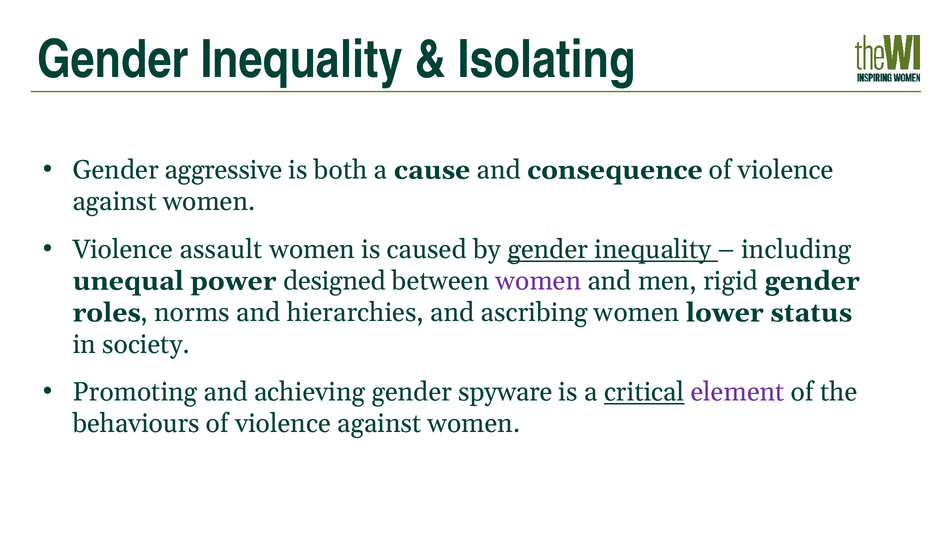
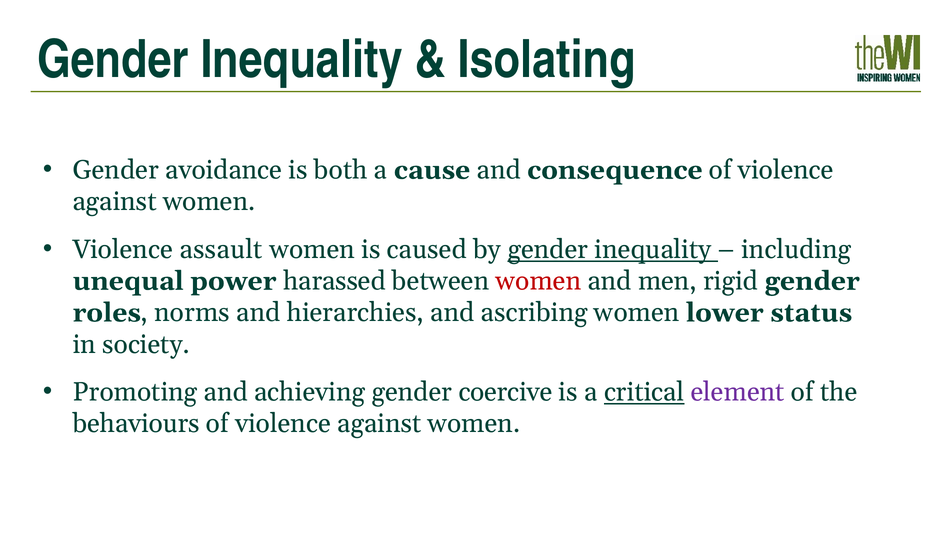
aggressive: aggressive -> avoidance
designed: designed -> harassed
women at (538, 281) colour: purple -> red
spyware: spyware -> coercive
